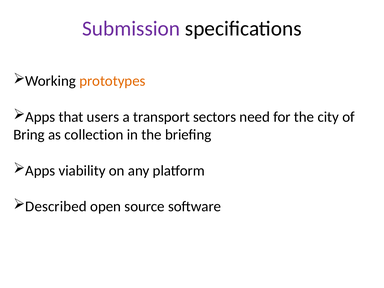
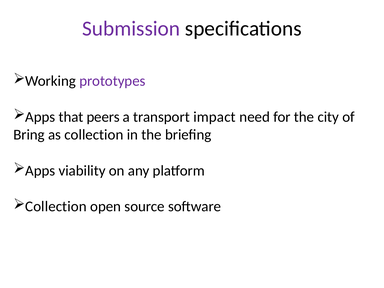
prototypes colour: orange -> purple
users: users -> peers
sectors: sectors -> impact
Described at (56, 207): Described -> Collection
